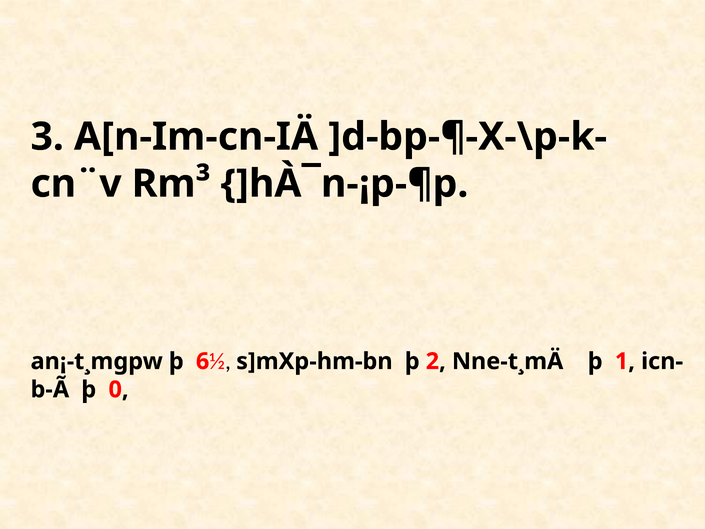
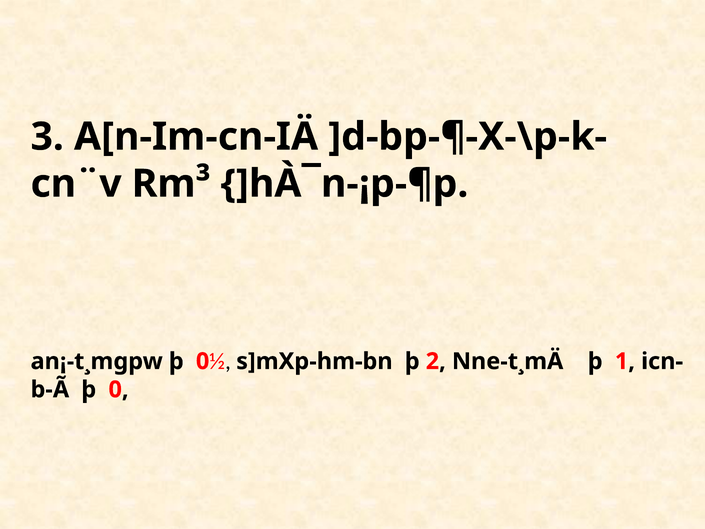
an¡-t¸mgpw þ 6: 6 -> 0
